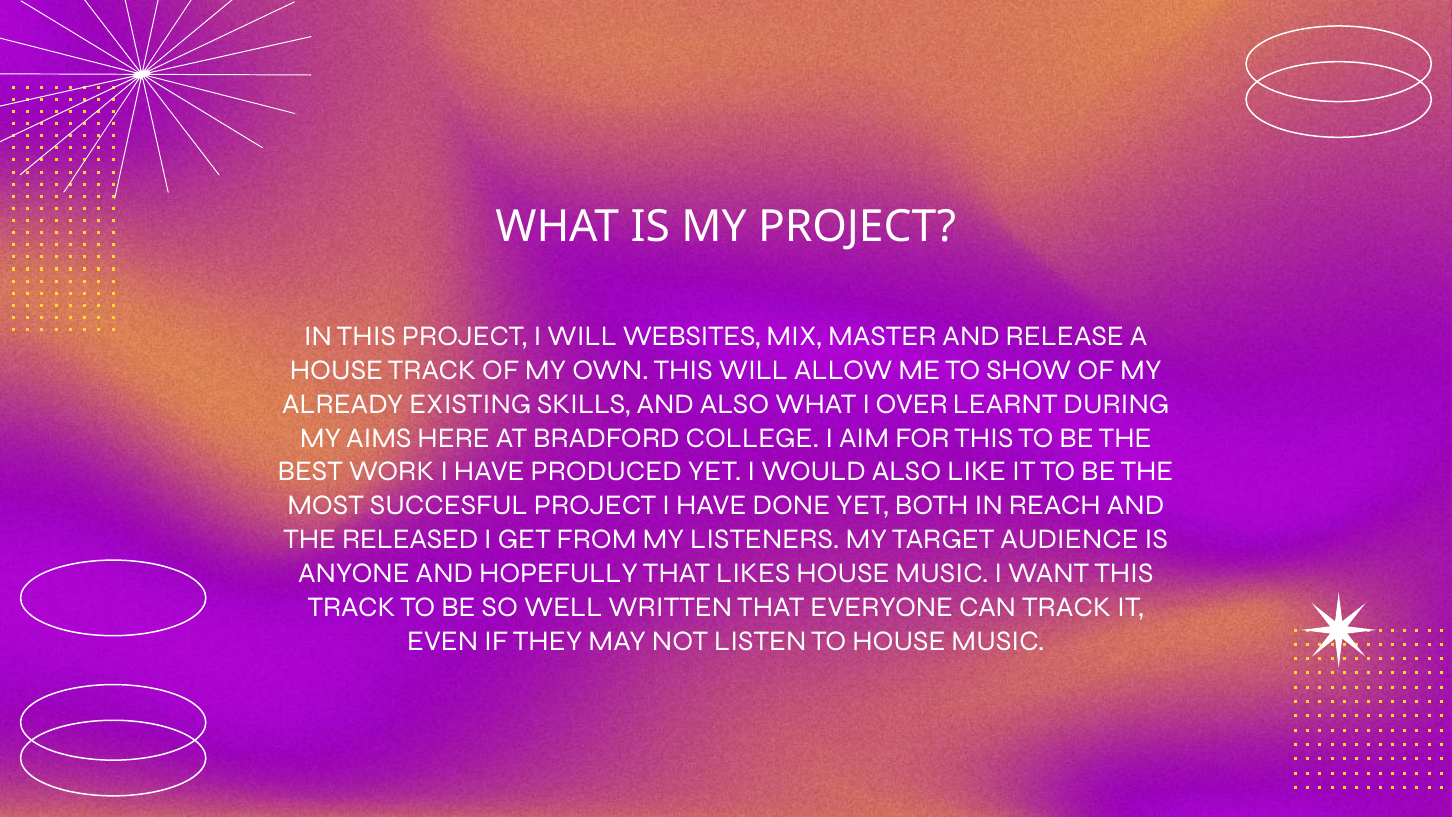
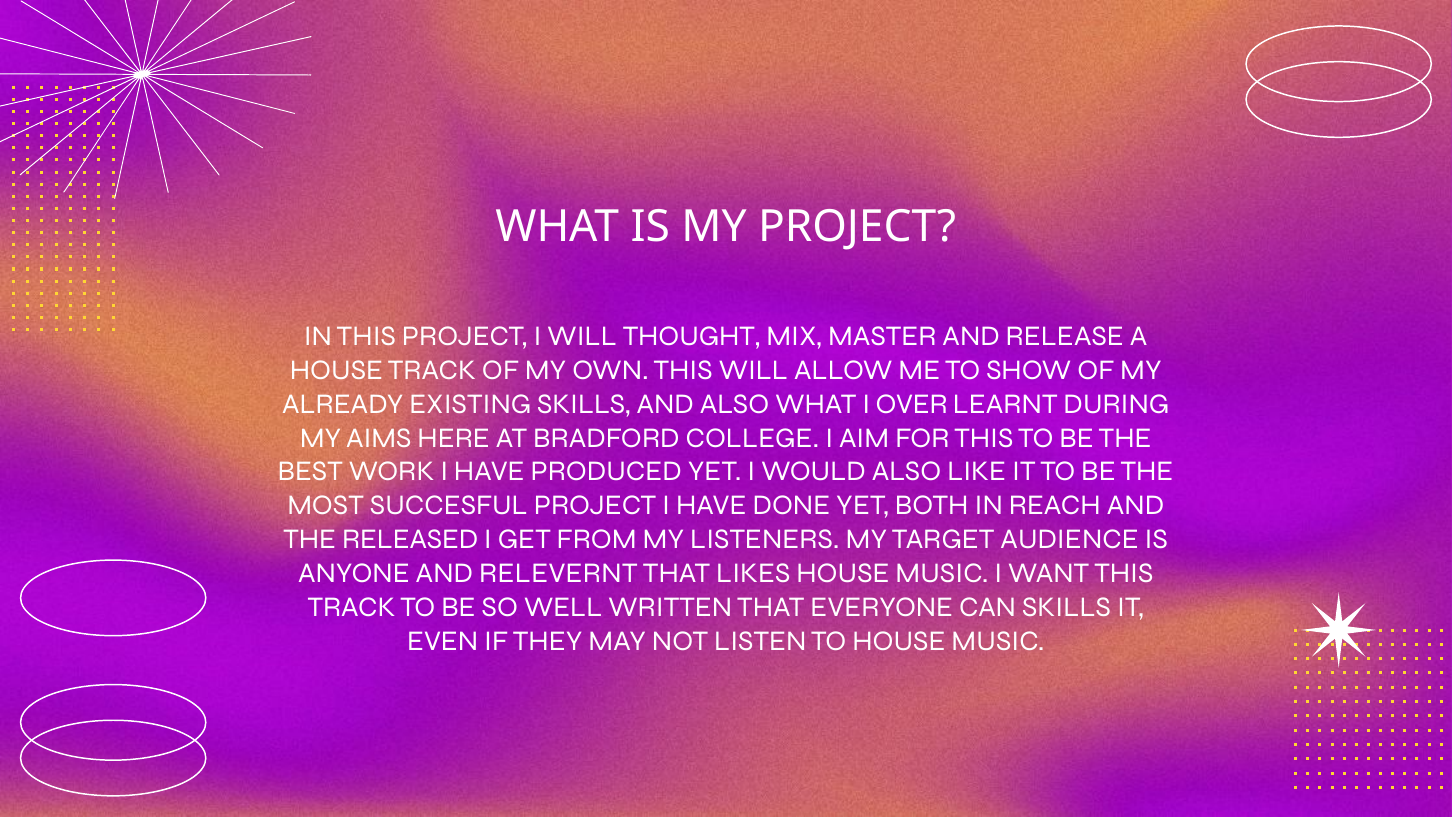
WEBSITES: WEBSITES -> THOUGHT
HOPEFULLY: HOPEFULLY -> RELEVERNT
CAN TRACK: TRACK -> SKILLS
